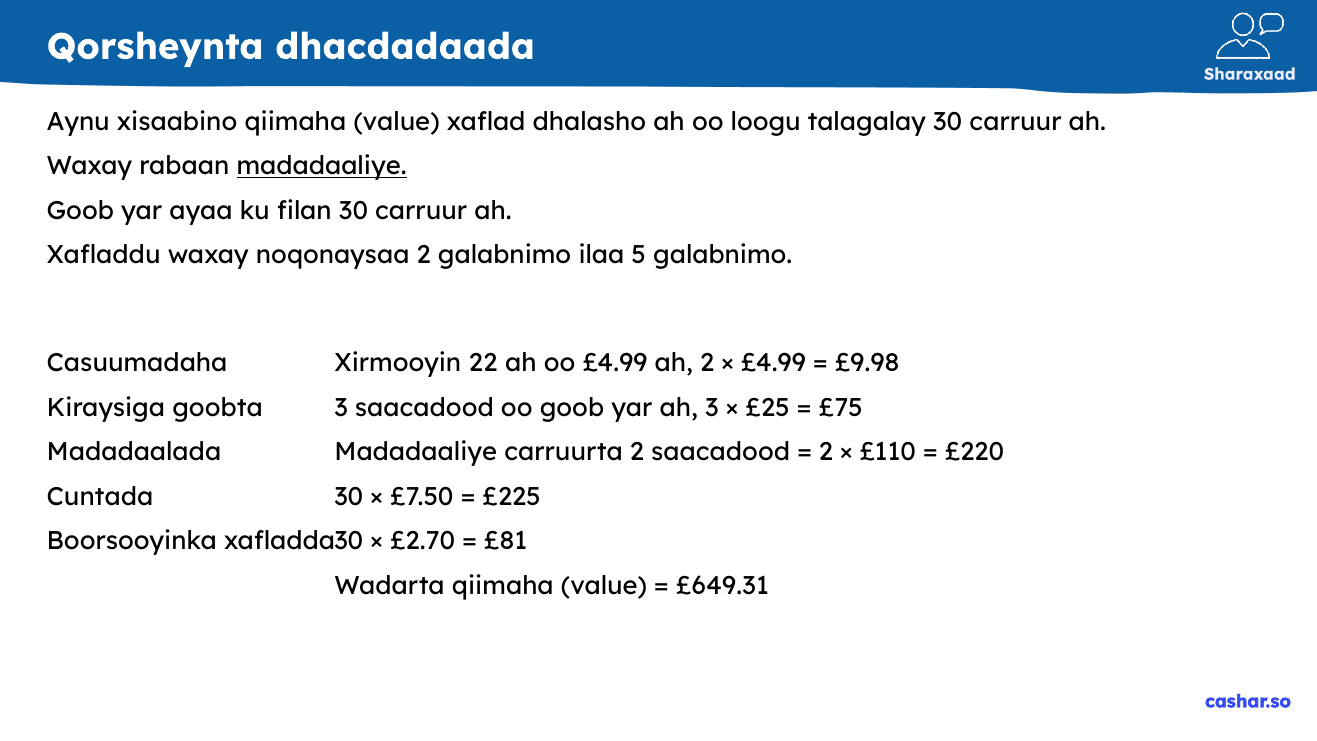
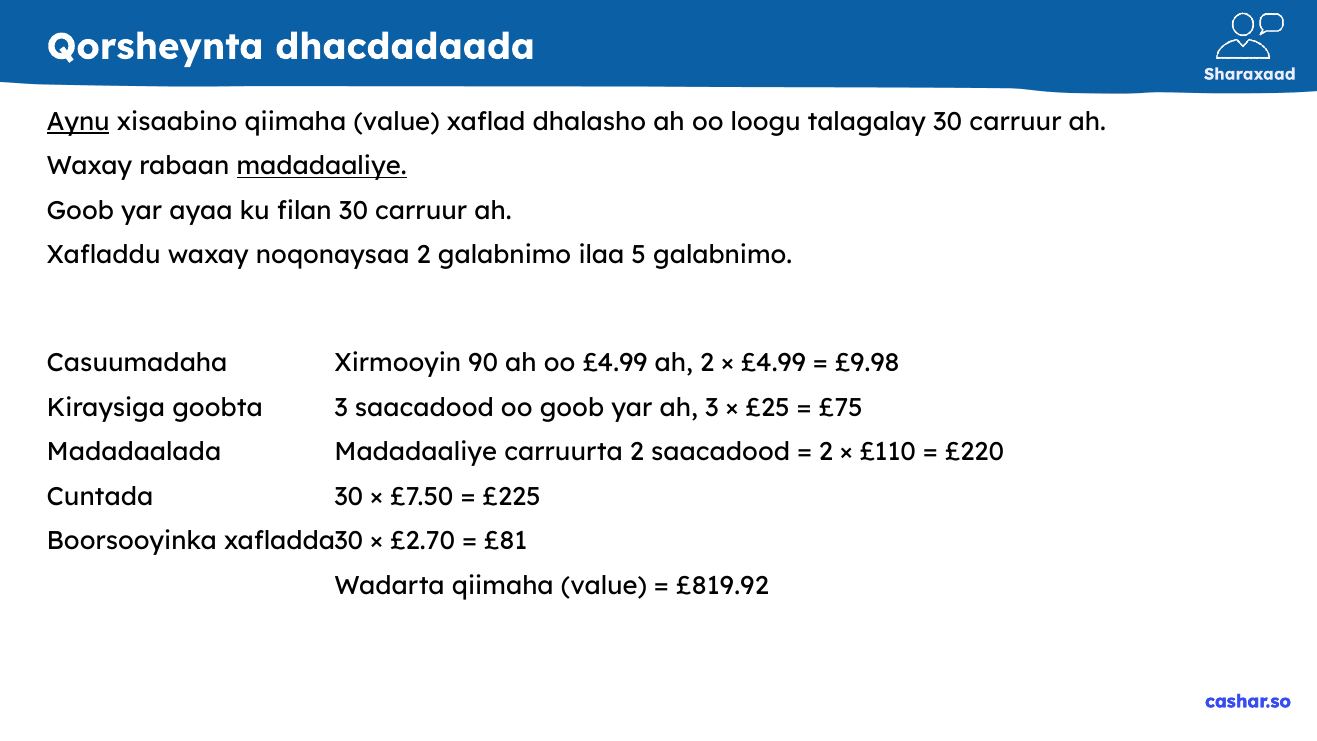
Aynu underline: none -> present
22: 22 -> 90
£649.31: £649.31 -> £819.92
